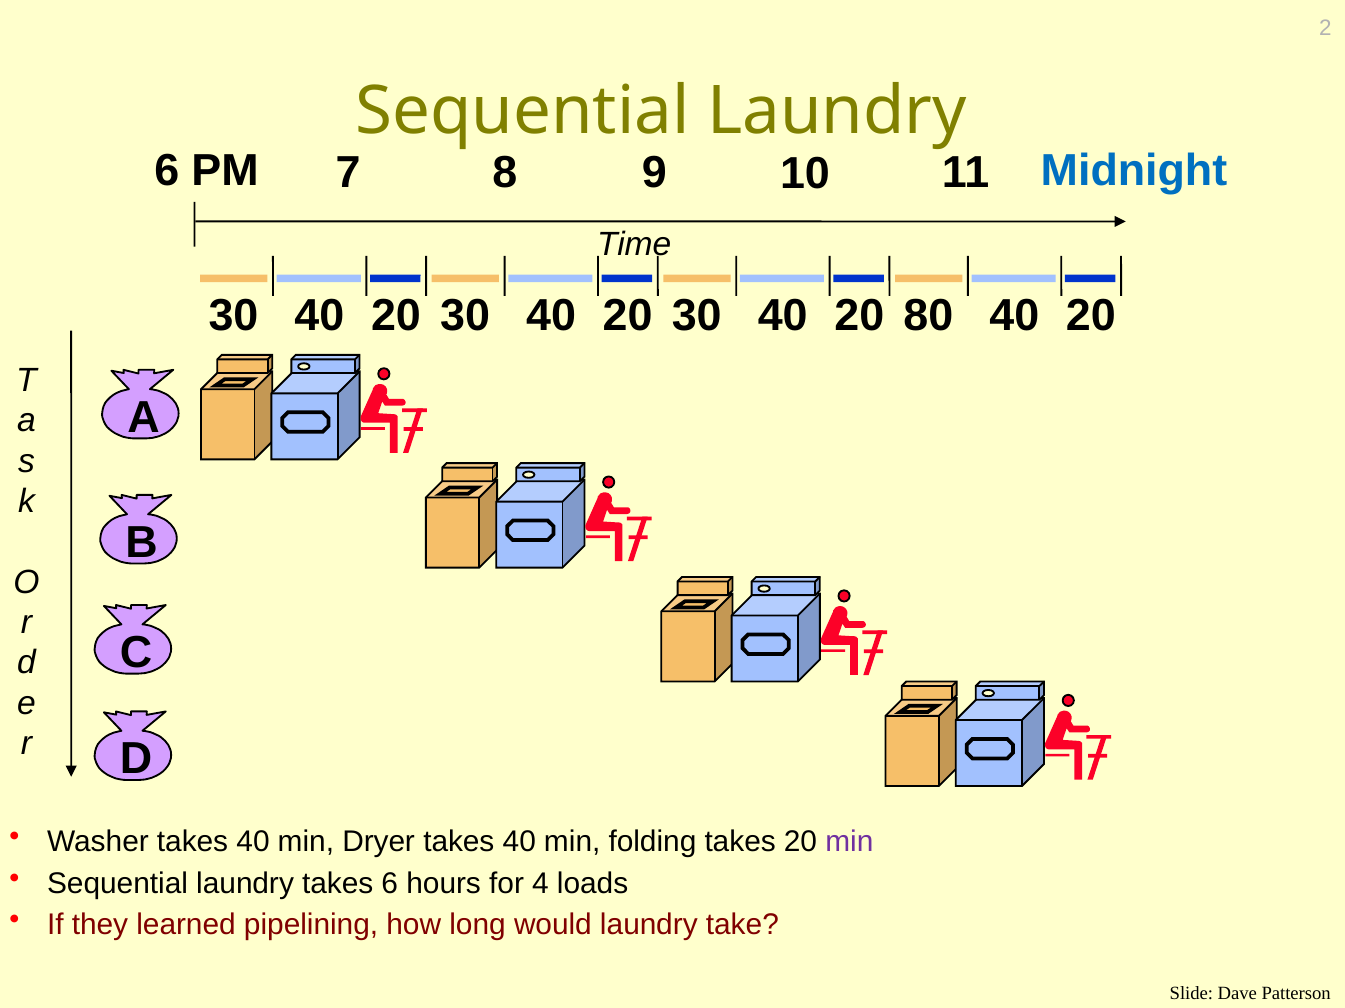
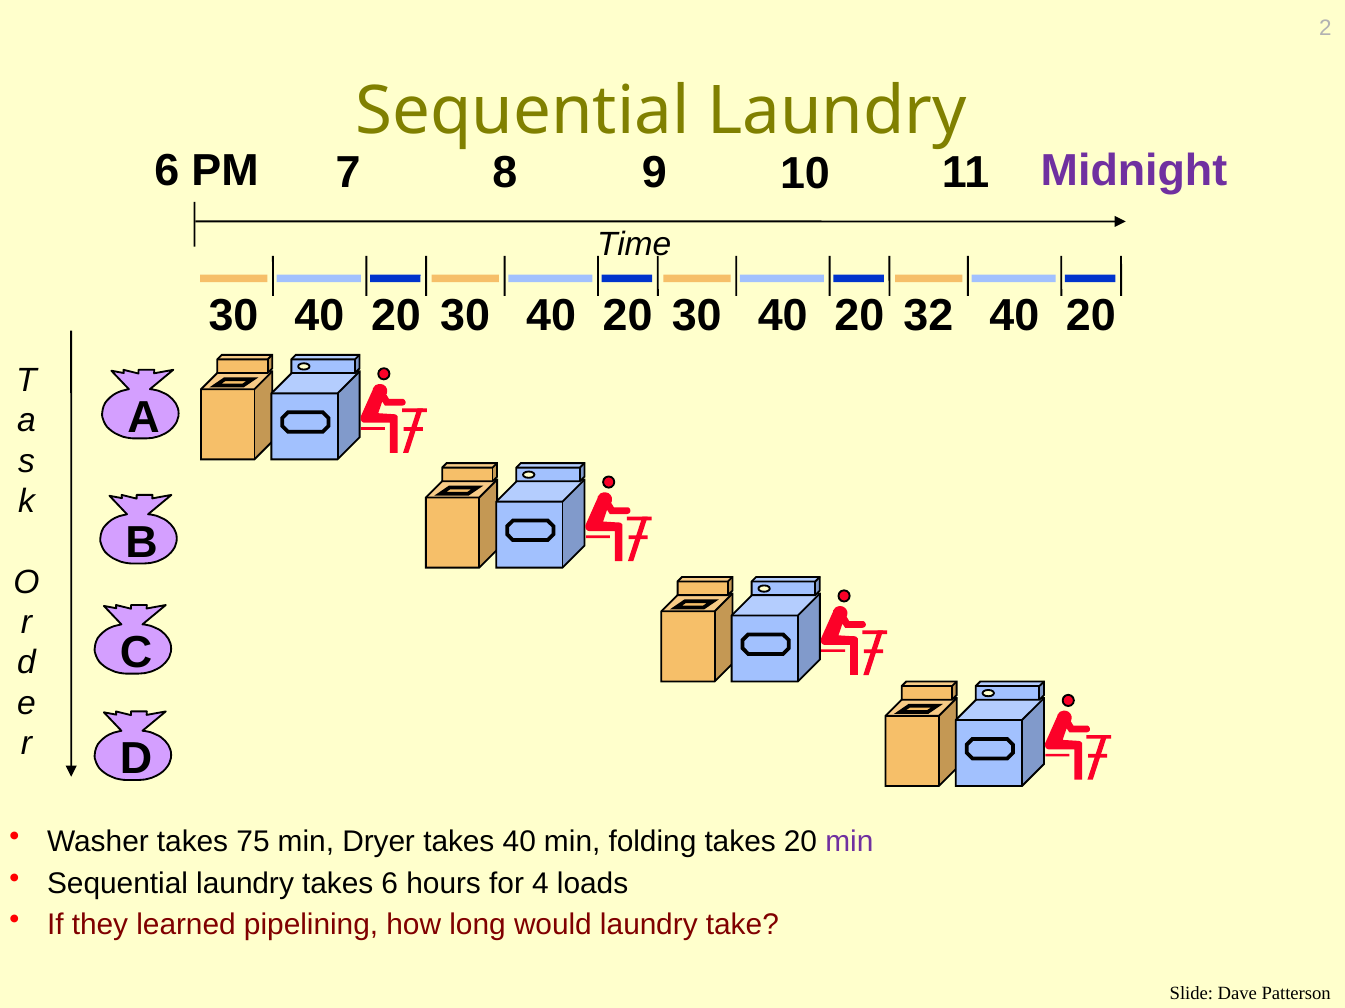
Midnight colour: blue -> purple
80: 80 -> 32
Washer takes 40: 40 -> 75
